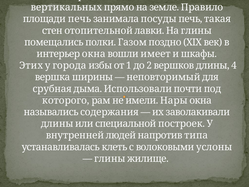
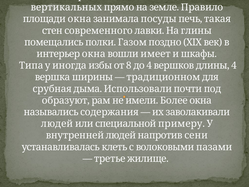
площади печь: печь -> окна
отопительной: отопительной -> современного
Этих: Этих -> Типа
города: города -> иногда
1: 1 -> 8
до 2: 2 -> 4
неповторимый: неповторимый -> традиционном
которого: которого -> образуют
Нары: Нары -> Более
длины at (57, 124): длины -> людей
построек: построек -> примеру
типа: типа -> сени
услоны: услоны -> пазами
глины at (110, 158): глины -> третье
